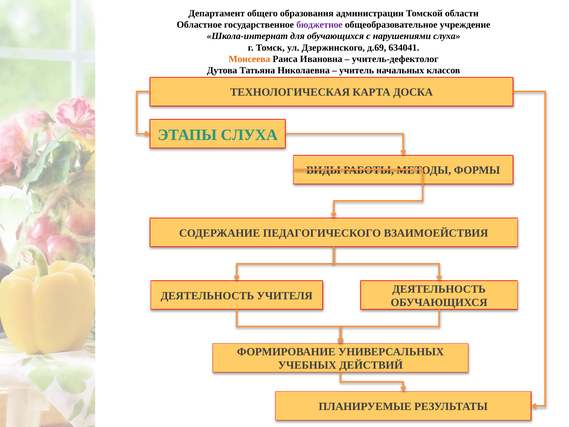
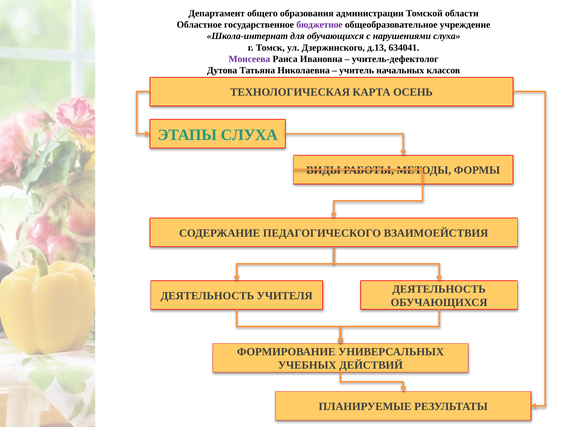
д.69: д.69 -> д.13
Моисеева colour: orange -> purple
ДОСКА: ДОСКА -> ОСЕНЬ
